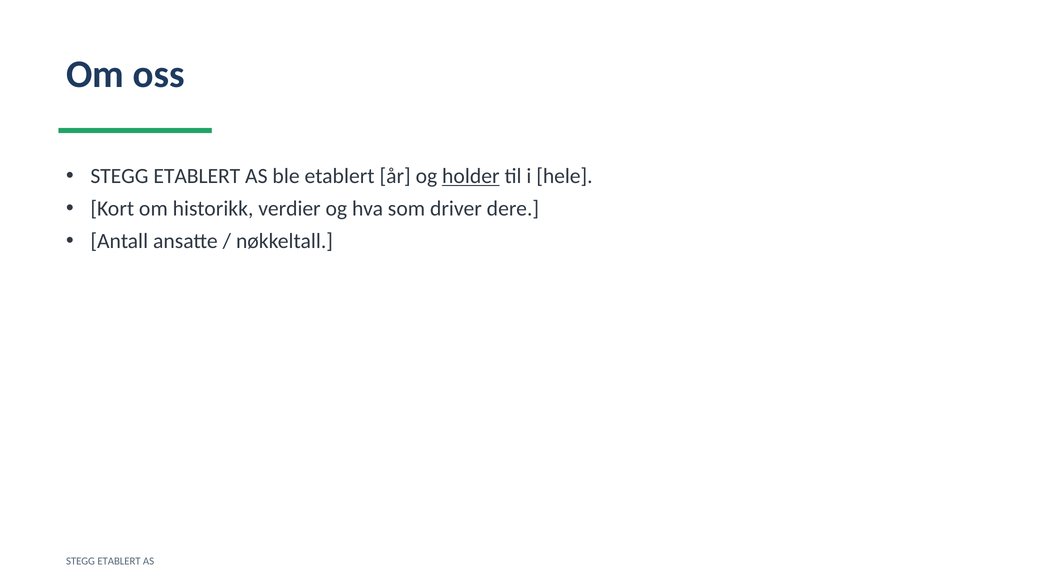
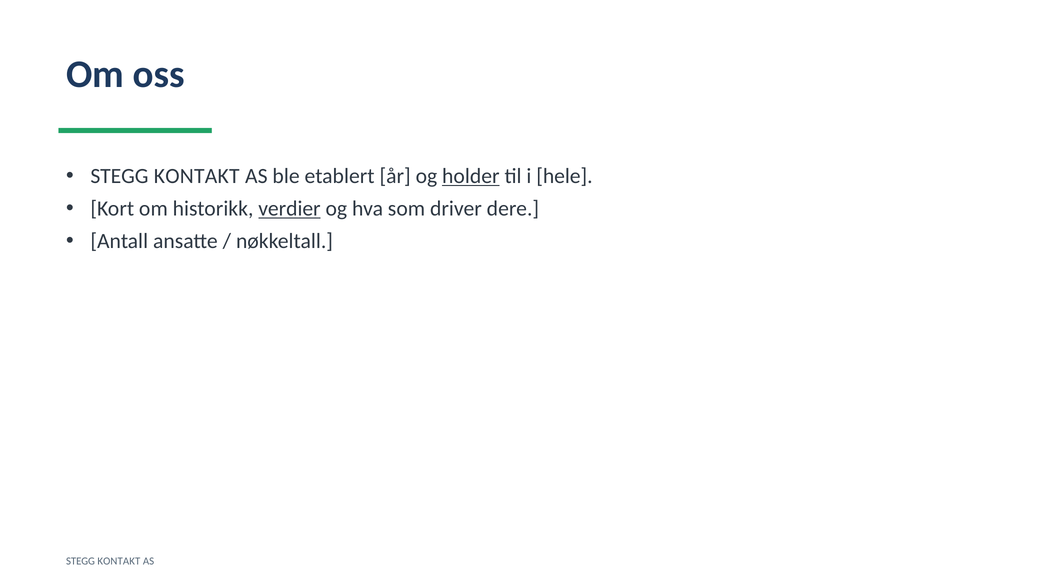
ETABLERT at (197, 176): ETABLERT -> KONTAKT
verdier underline: none -> present
ETABLERT at (119, 561): ETABLERT -> KONTAKT
